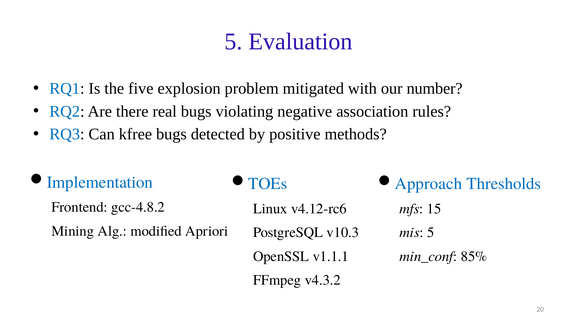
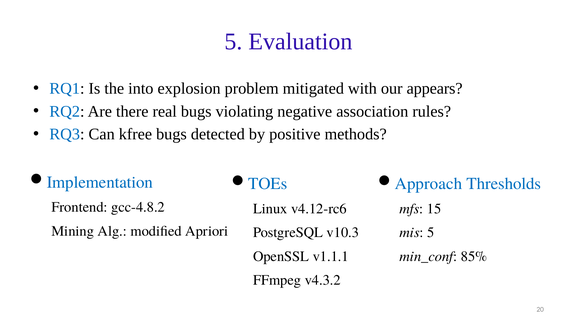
five: five -> into
number: number -> appears
